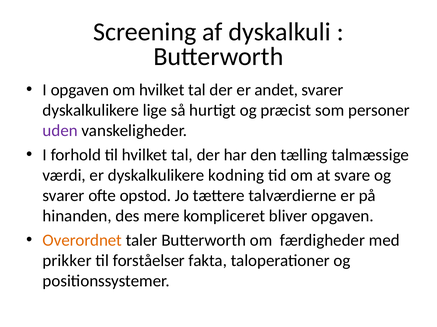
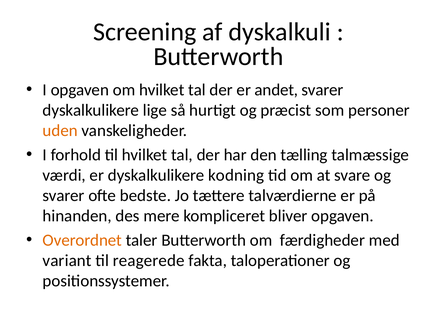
uden colour: purple -> orange
opstod: opstod -> bedste
prikker: prikker -> variant
forståelser: forståelser -> reagerede
